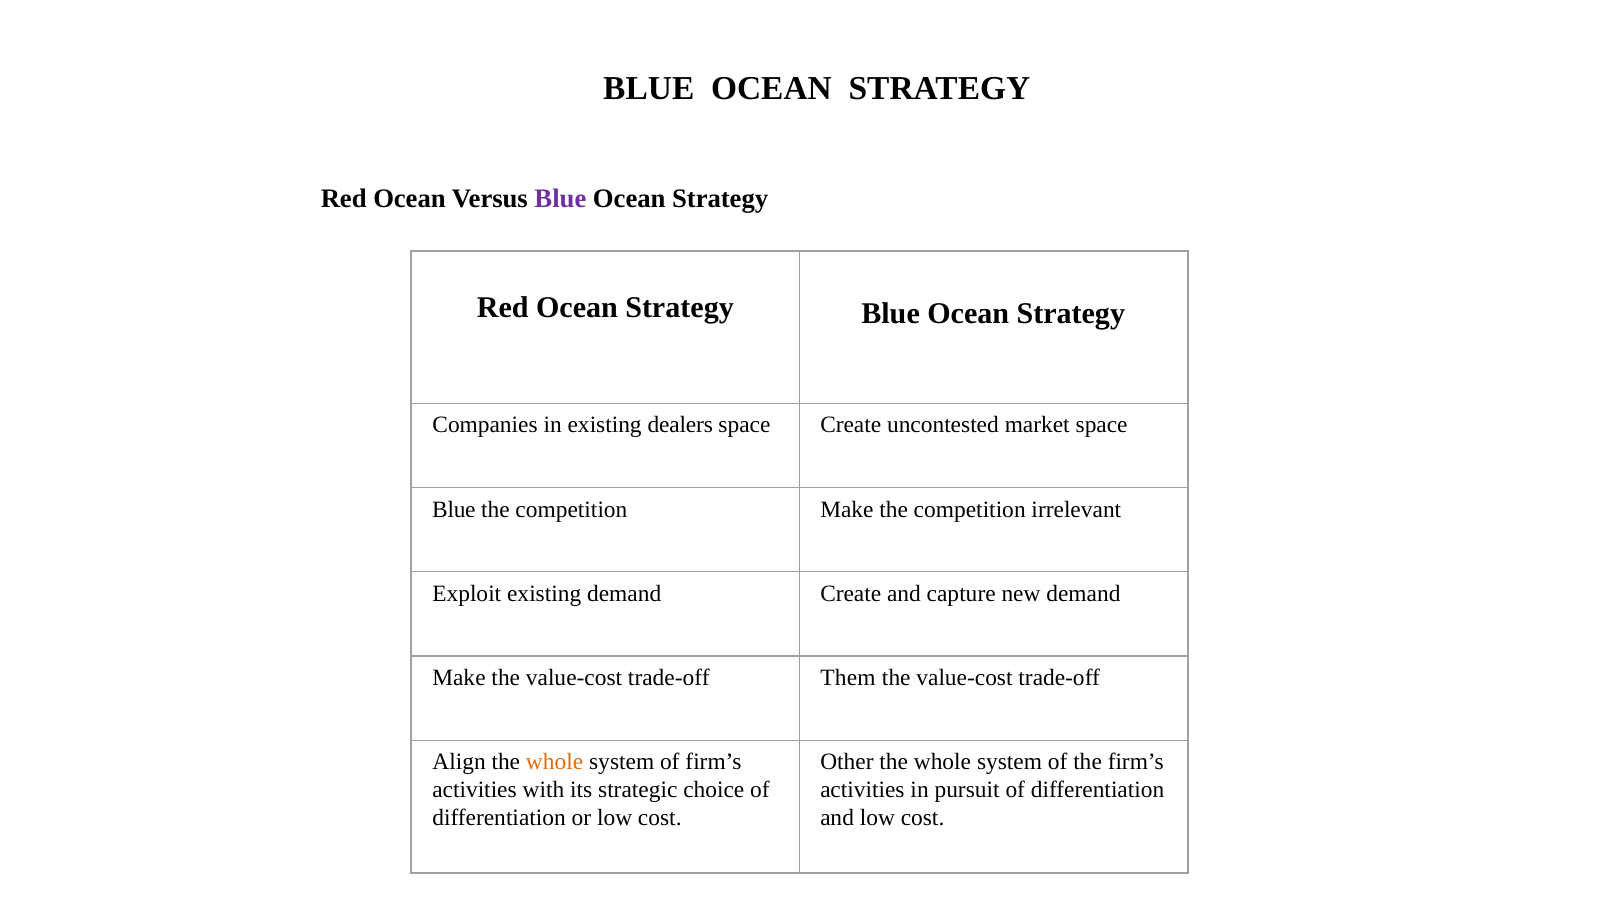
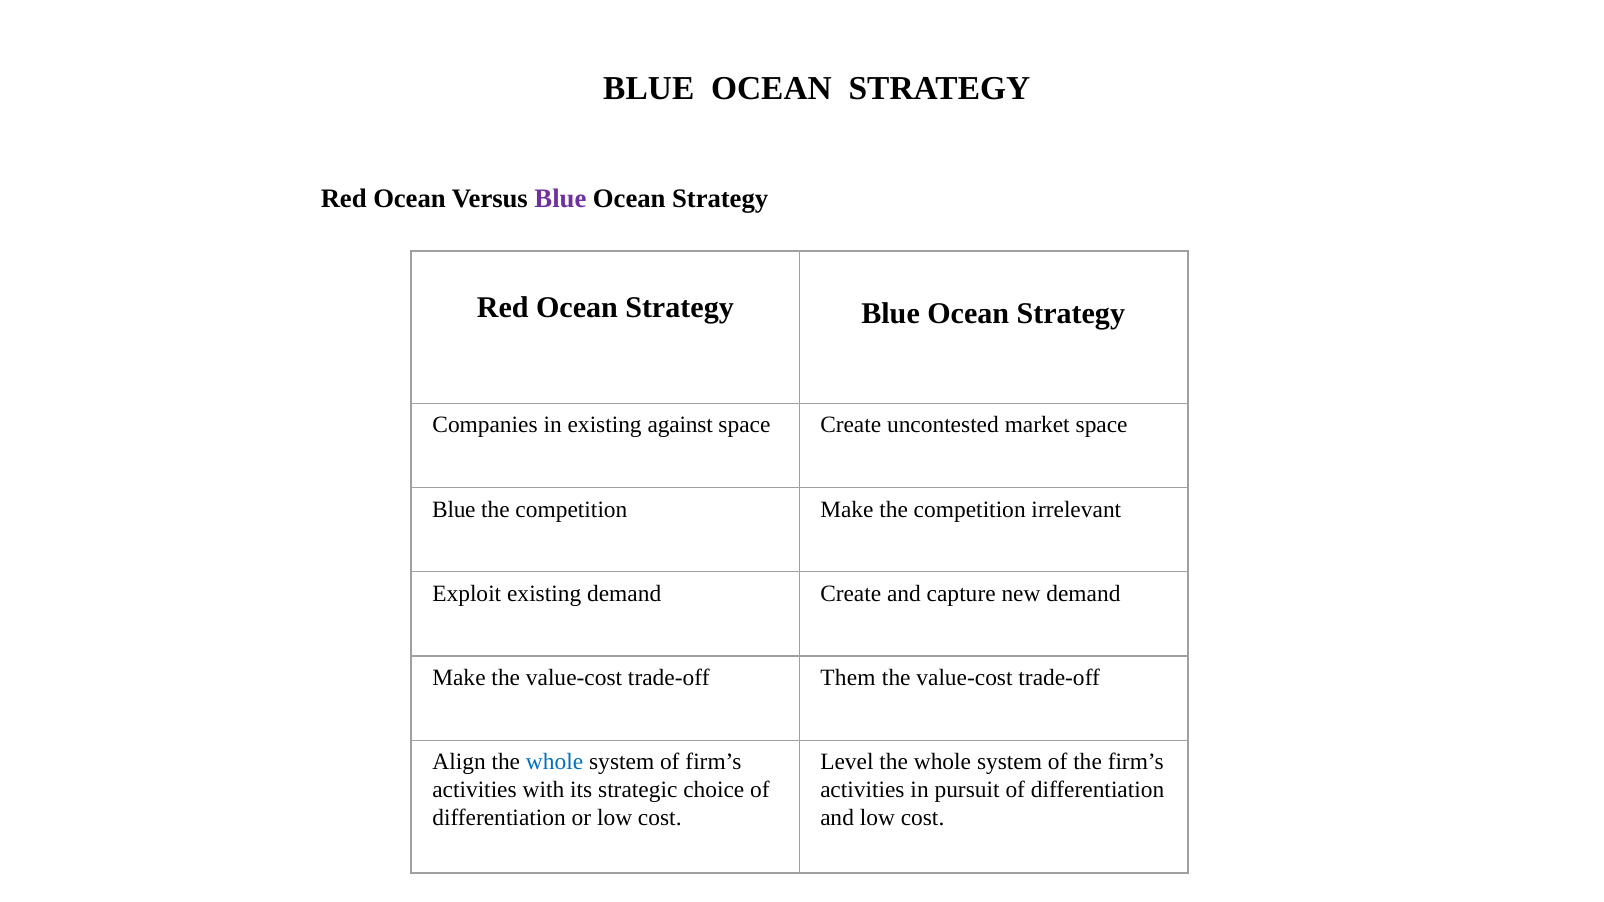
dealers: dealers -> against
whole at (555, 762) colour: orange -> blue
Other: Other -> Level
